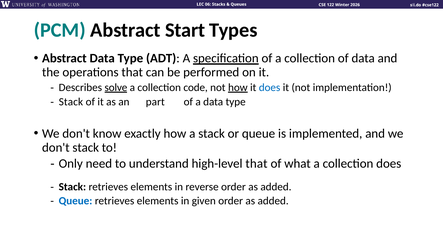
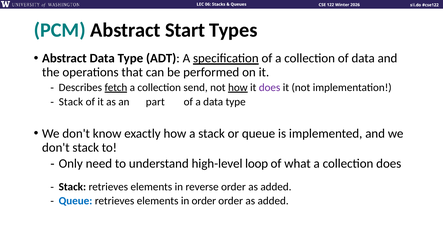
solve: solve -> fetch
code: code -> send
does at (270, 88) colour: blue -> purple
high-level that: that -> loop
in given: given -> order
